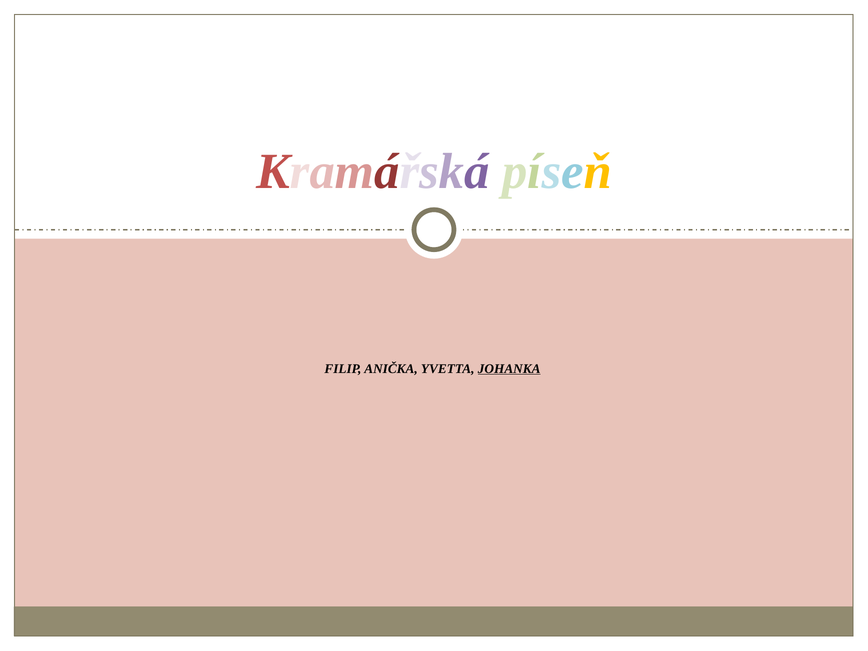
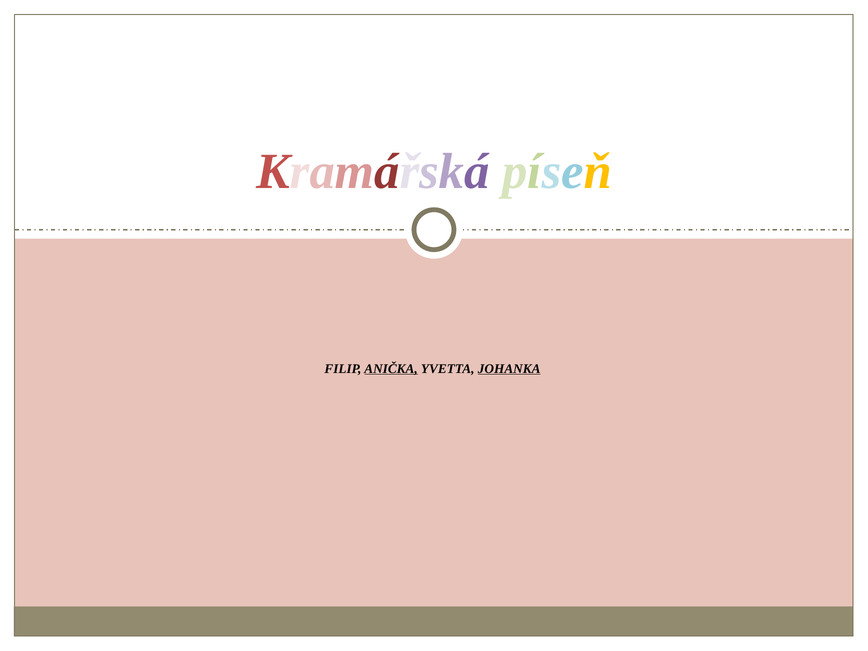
ANIČKA underline: none -> present
